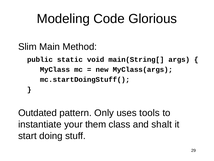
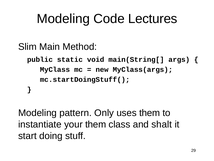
Glorious: Glorious -> Lectures
Outdated at (38, 113): Outdated -> Modeling
uses tools: tools -> them
